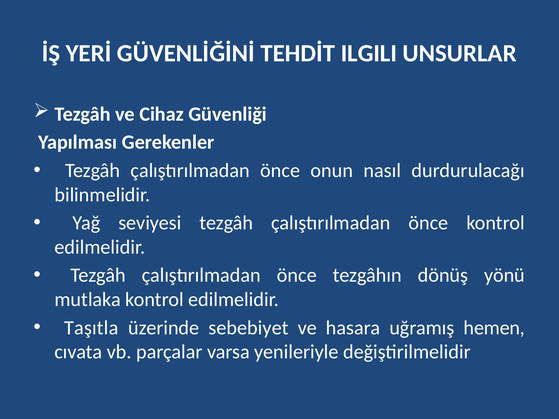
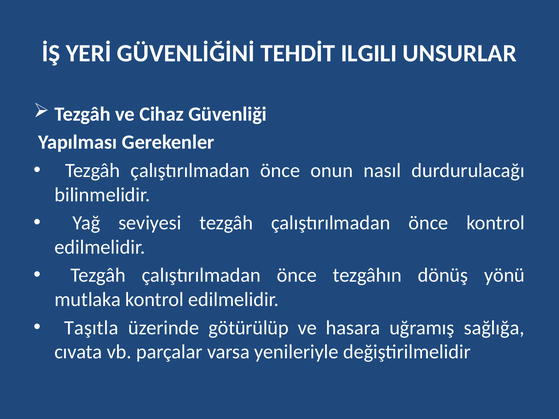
sebebiyet: sebebiyet -> götürülüp
hemen: hemen -> sağlığa
